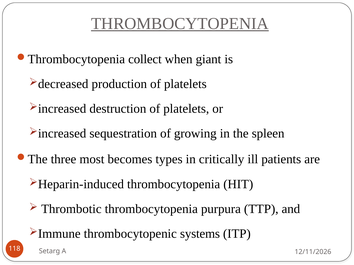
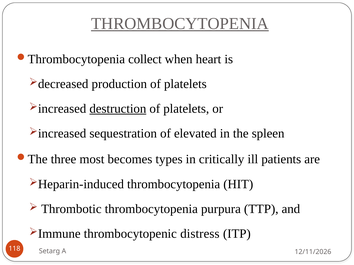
giant: giant -> heart
destruction underline: none -> present
growing: growing -> elevated
systems: systems -> distress
